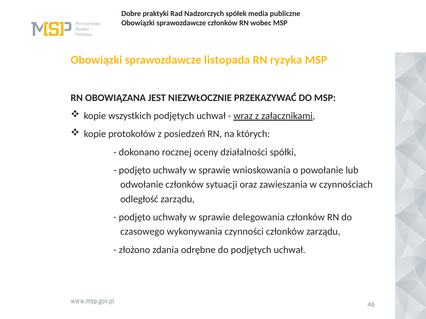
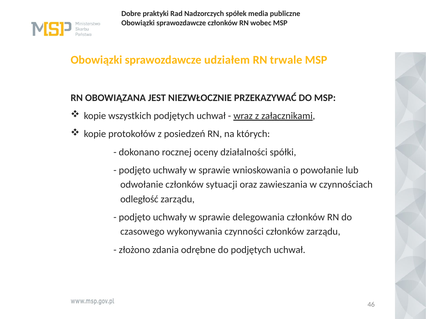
listopada: listopada -> udziałem
ryzyka: ryzyka -> trwale
